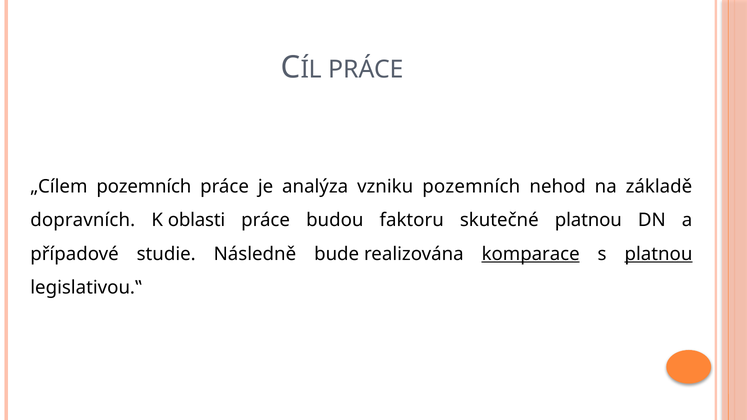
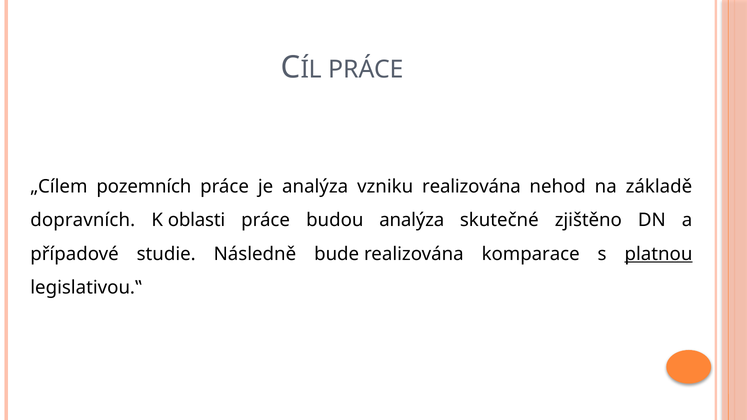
vzniku pozemních: pozemních -> realizována
budou faktoru: faktoru -> analýza
skutečné platnou: platnou -> zjištěno
komparace underline: present -> none
